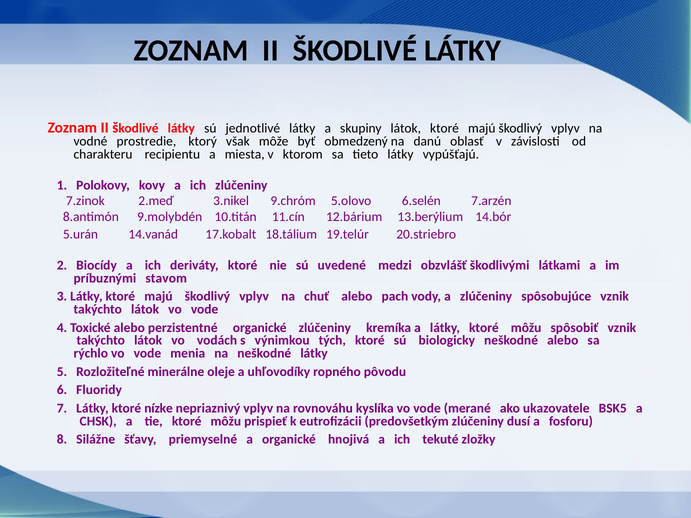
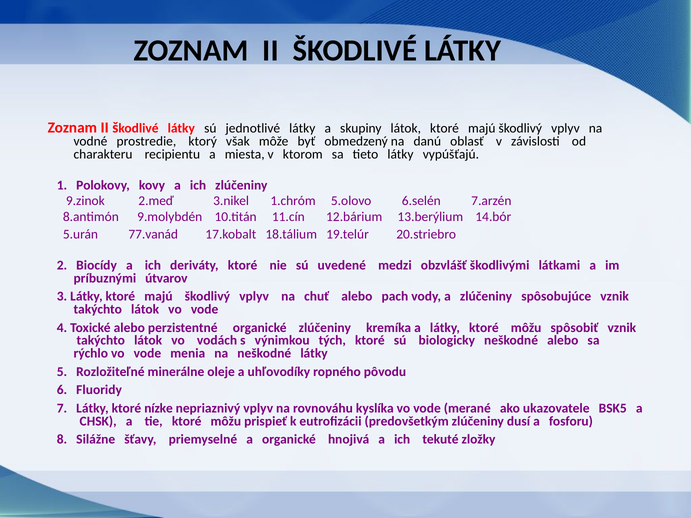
7.zinok: 7.zinok -> 9.zinok
9.chróm: 9.chróm -> 1.chróm
14.vanád: 14.vanád -> 77.vanád
stavom: stavom -> útvarov
